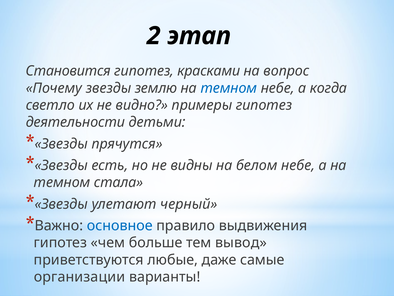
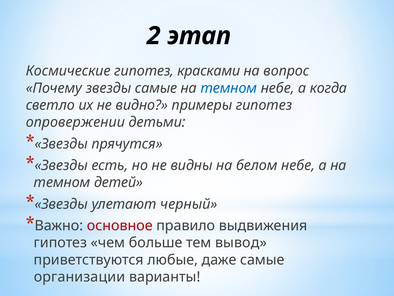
Становится: Становится -> Космические
звезды землю: землю -> самые
деятельности: деятельности -> опровержении
стала: стала -> детей
основное colour: blue -> red
